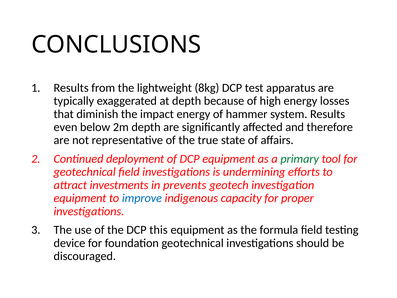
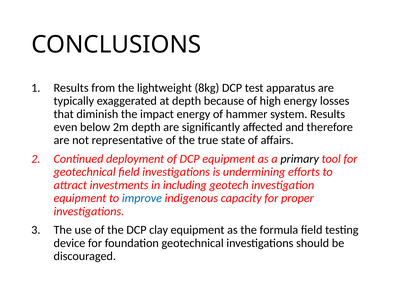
primary colour: green -> black
prevents: prevents -> including
this: this -> clay
